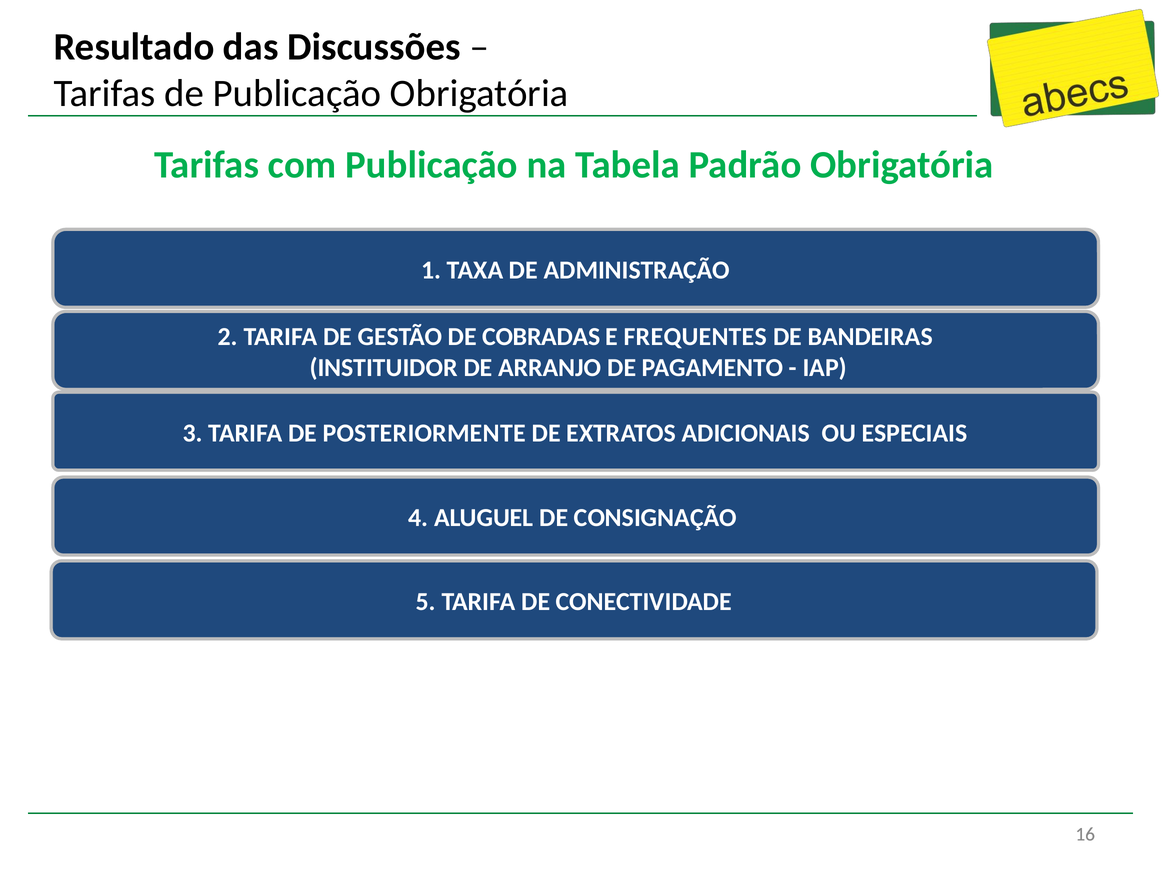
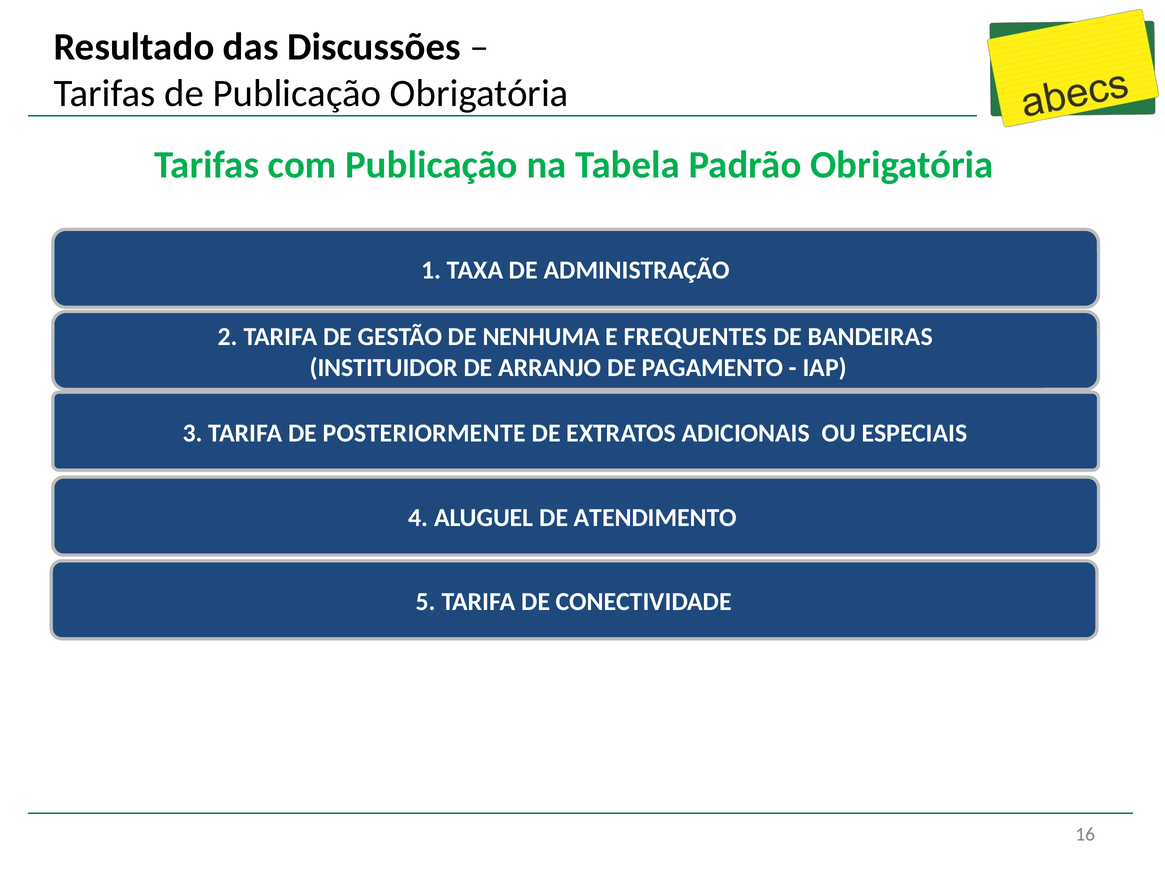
COBRADAS: COBRADAS -> NENHUMA
CONSIGNAÇÃO: CONSIGNAÇÃO -> ATENDIMENTO
